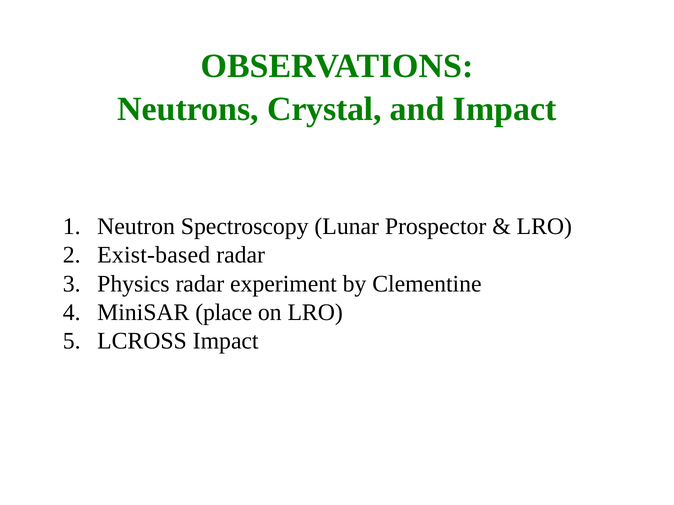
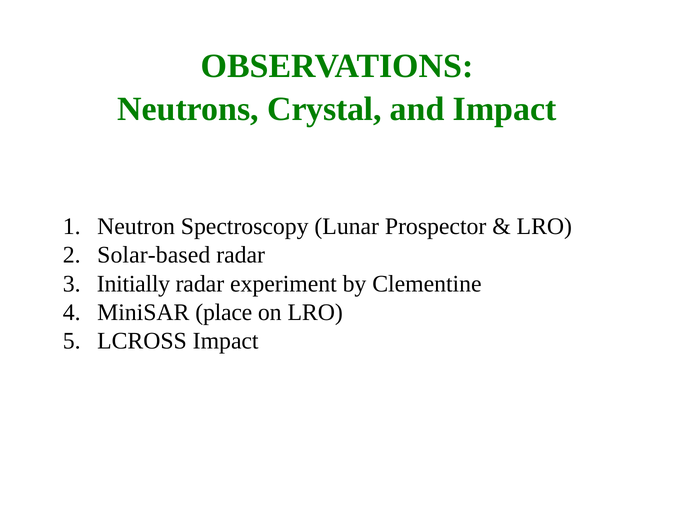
Exist-based: Exist-based -> Solar-based
Physics: Physics -> Initially
